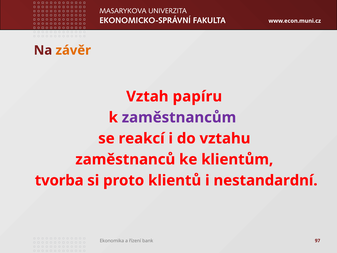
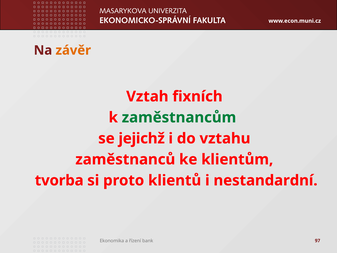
papíru: papíru -> fixních
zaměstnancům colour: purple -> green
reakcí: reakcí -> jejichž
